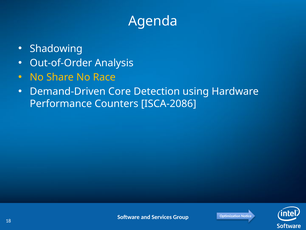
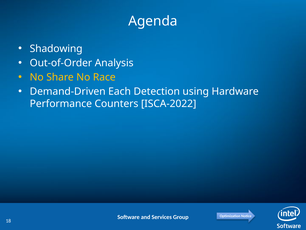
Core: Core -> Each
ISCA-2086: ISCA-2086 -> ISCA-2022
